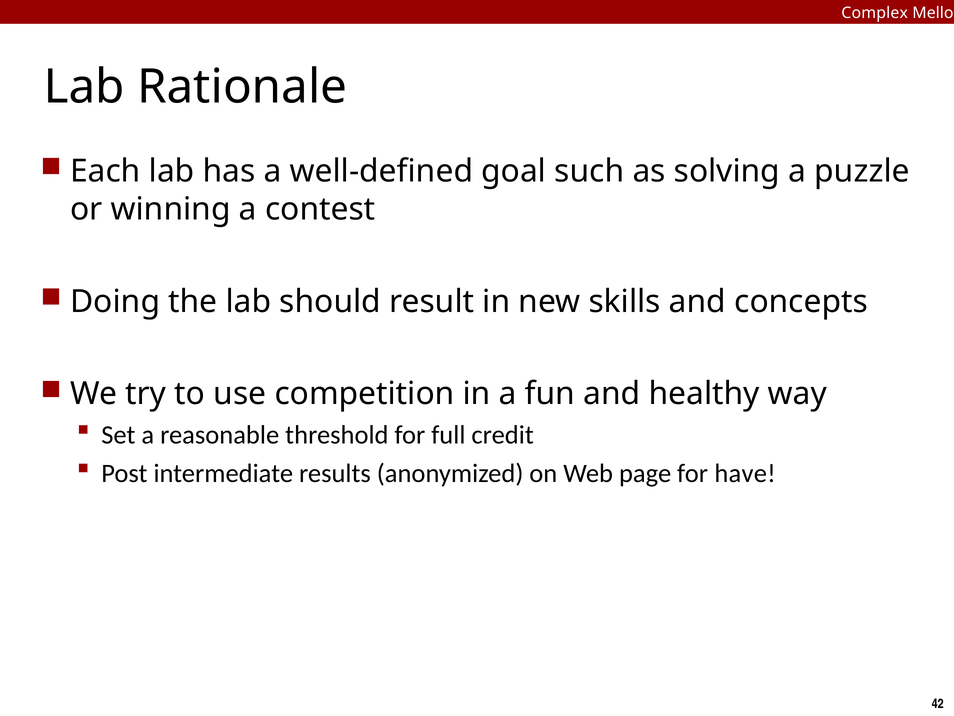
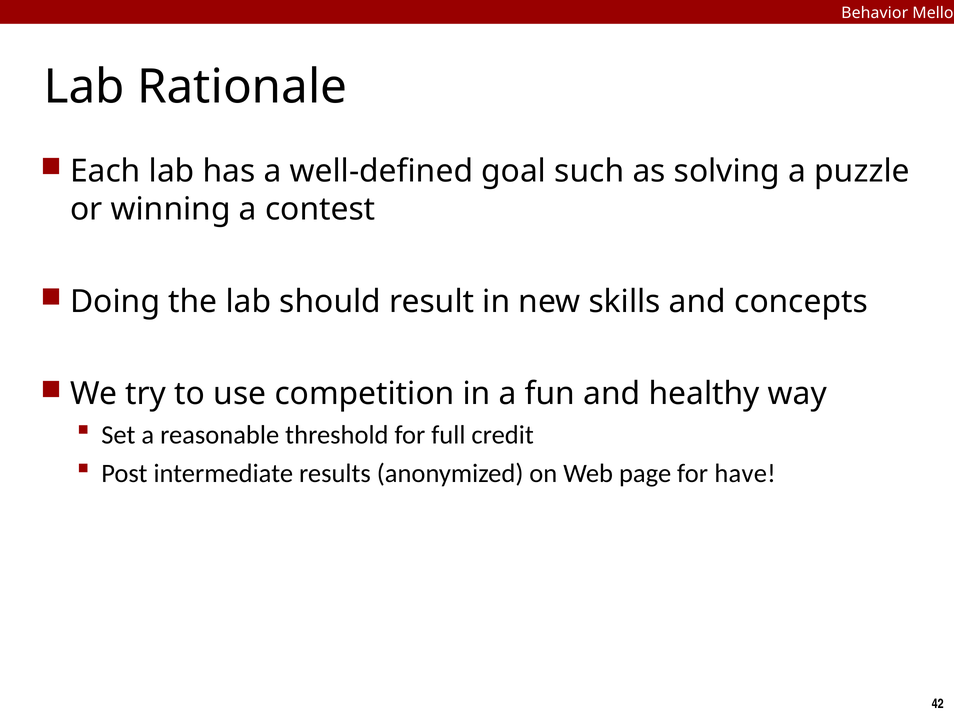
Complex: Complex -> Behavior
